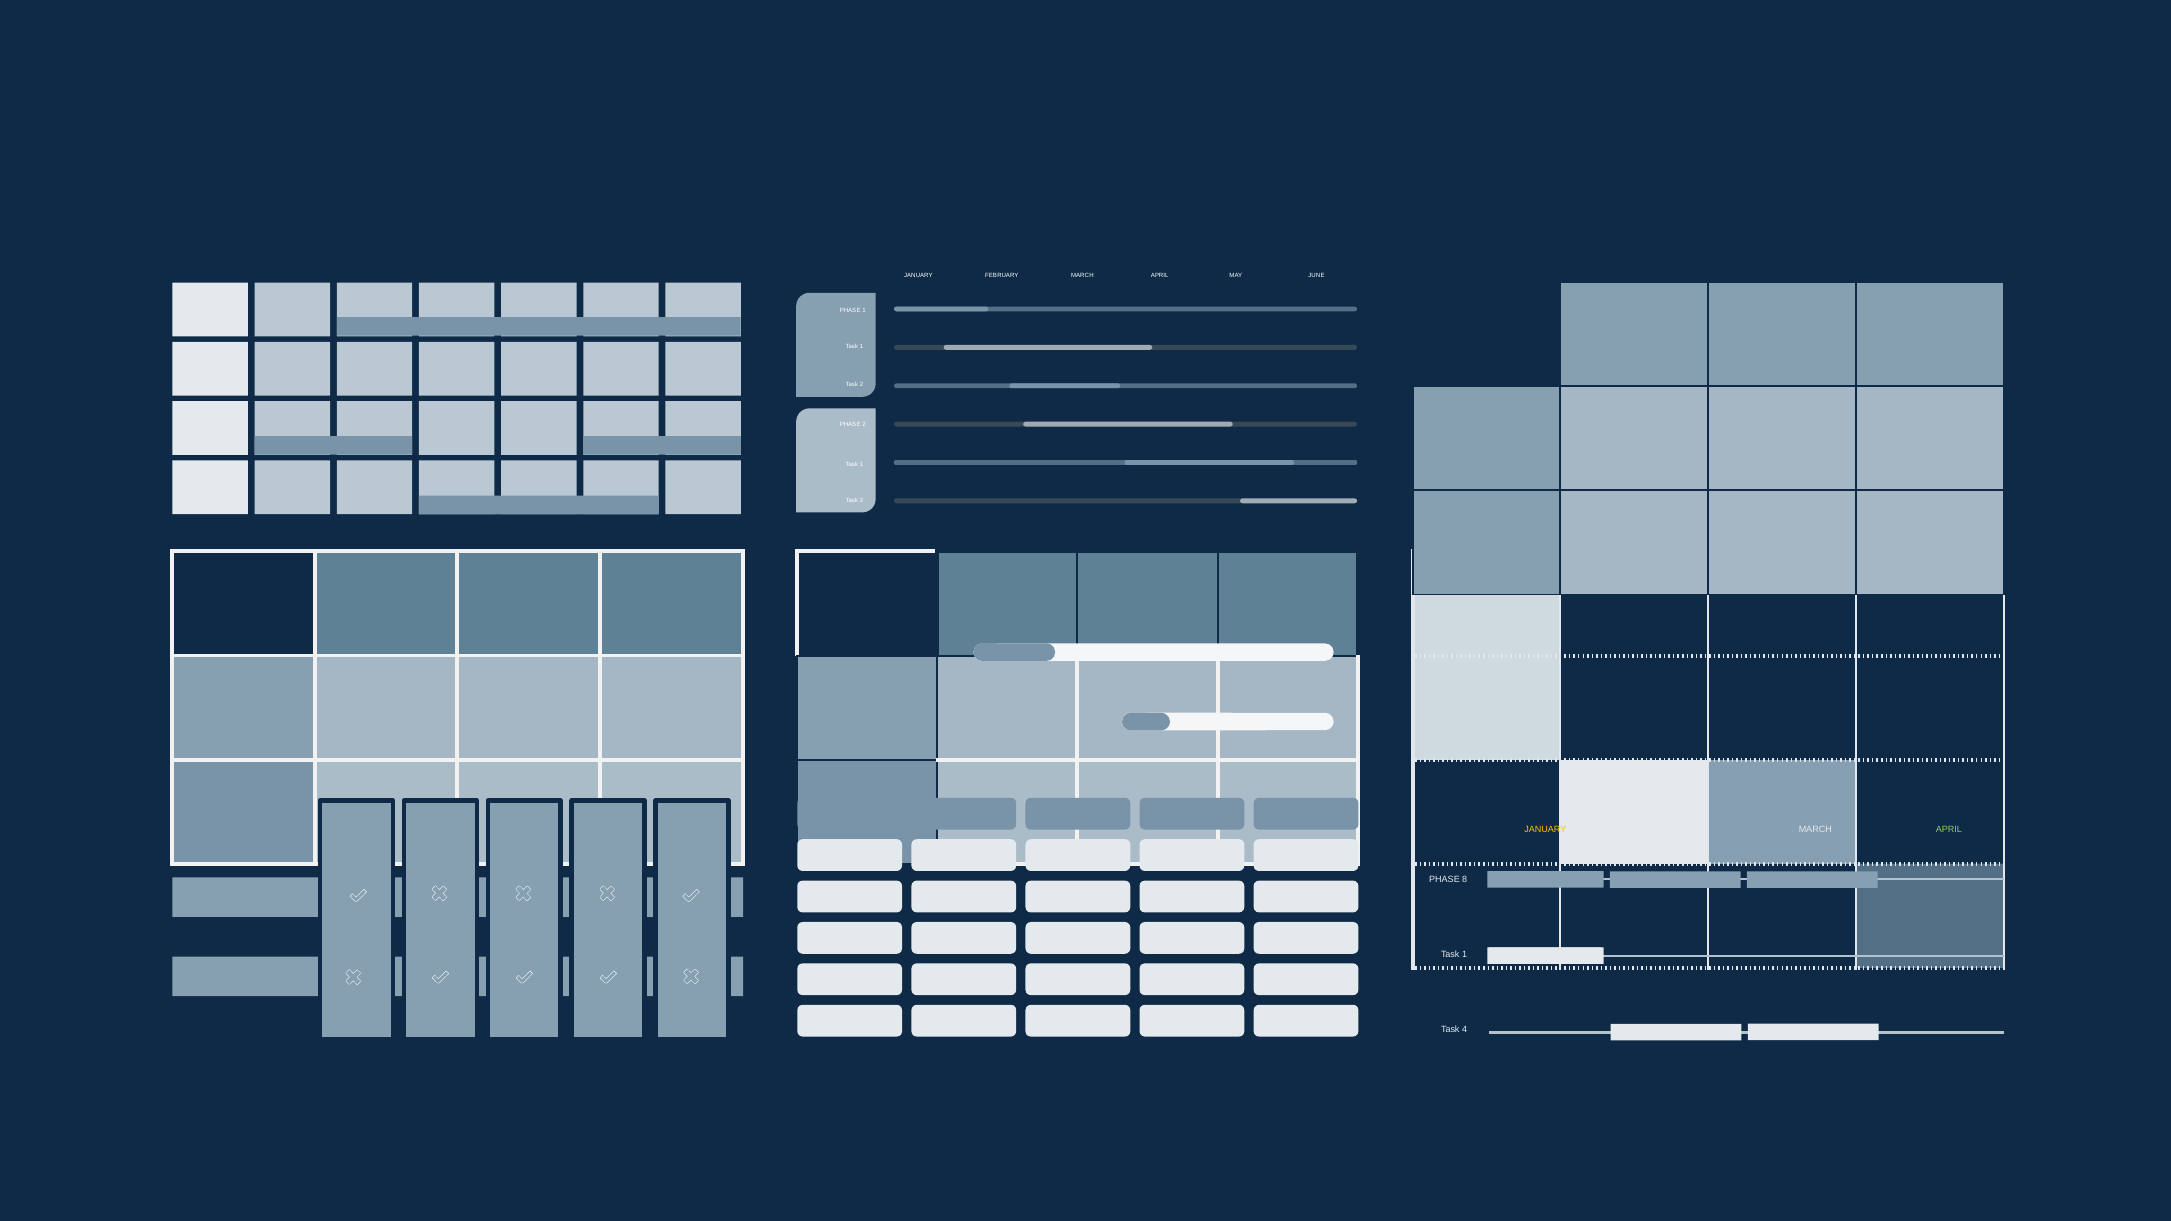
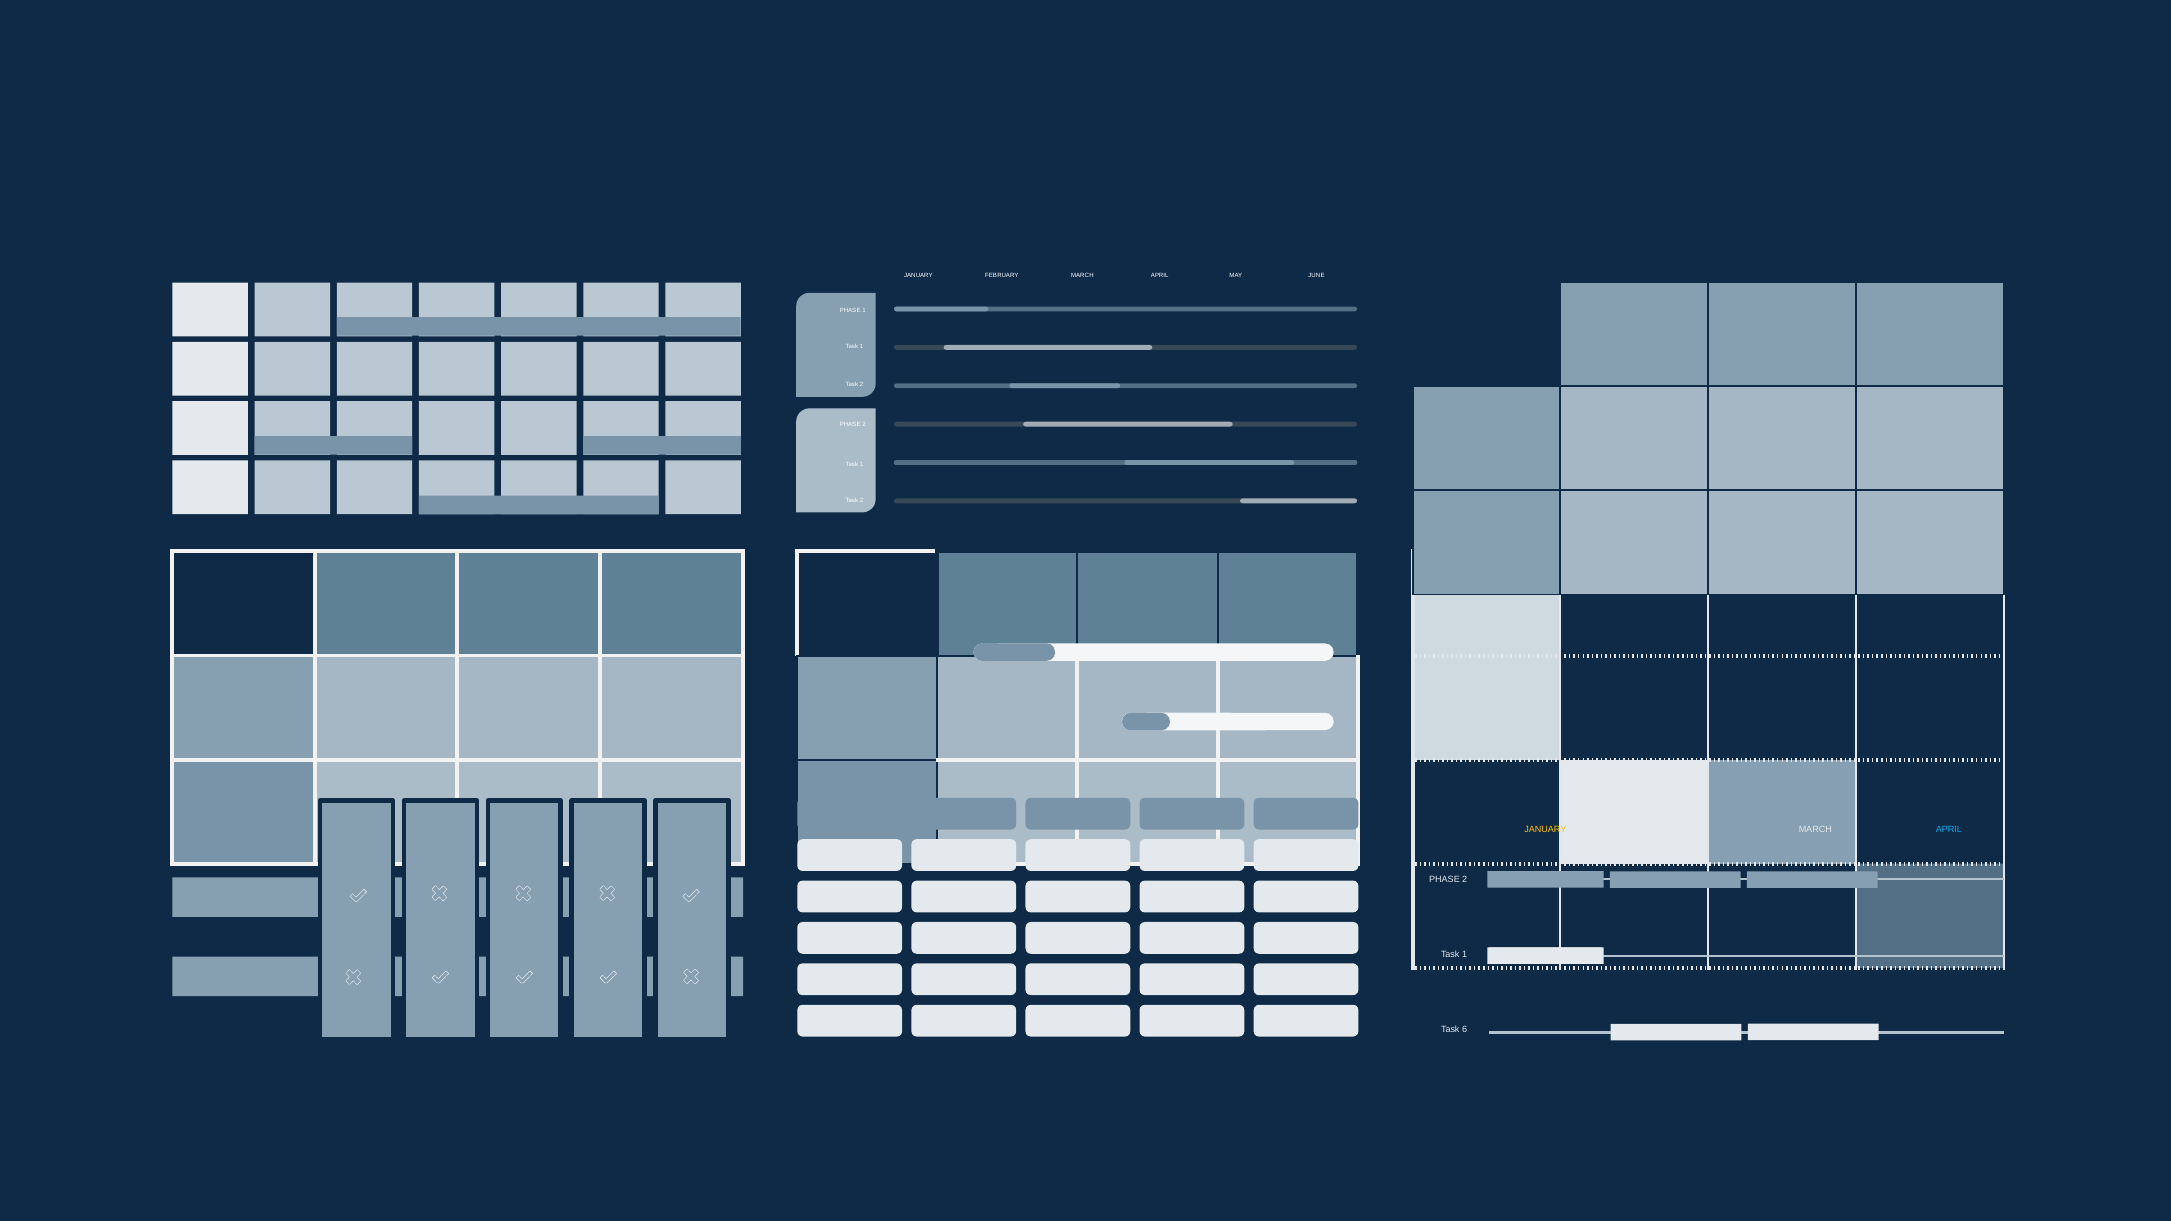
APRIL at (1949, 830) colour: light green -> light blue
8 at (1465, 880): 8 -> 2
4: 4 -> 6
